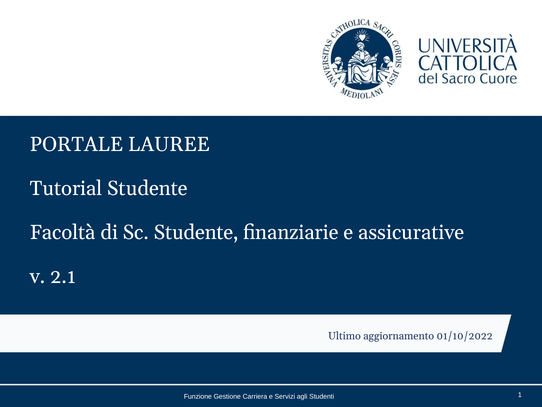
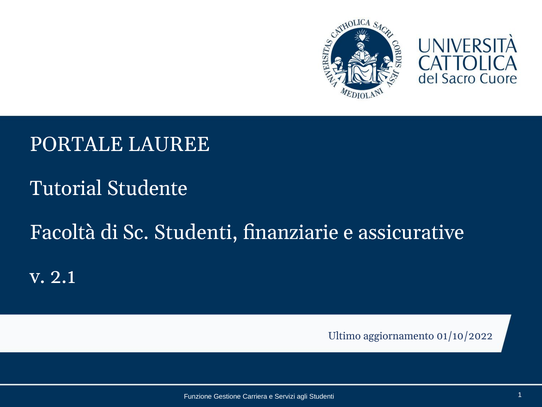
Sc Studente: Studente -> Studenti
